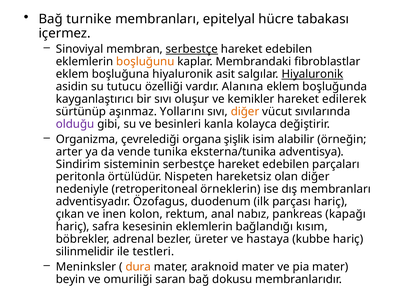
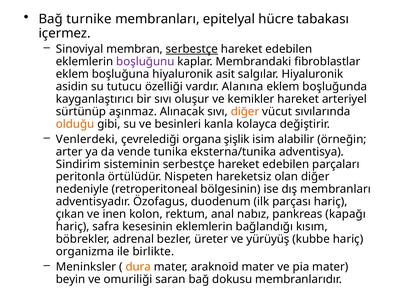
boşluğunu colour: orange -> purple
Hiyaluronik at (312, 74) underline: present -> none
edilerek: edilerek -> arteriyel
Yollarını: Yollarını -> Alınacak
olduğu colour: purple -> orange
Organizma: Organizma -> Venlerdeki
örneklerin: örneklerin -> bölgesinin
hastaya: hastaya -> yürüyüş
silinmelidir: silinmelidir -> organizma
testleri: testleri -> birlikte
